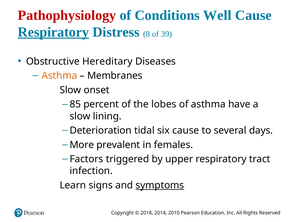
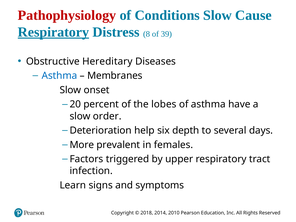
Conditions Well: Well -> Slow
Asthma at (59, 76) colour: orange -> blue
85: 85 -> 20
lining: lining -> order
tidal: tidal -> help
six cause: cause -> depth
symptoms underline: present -> none
